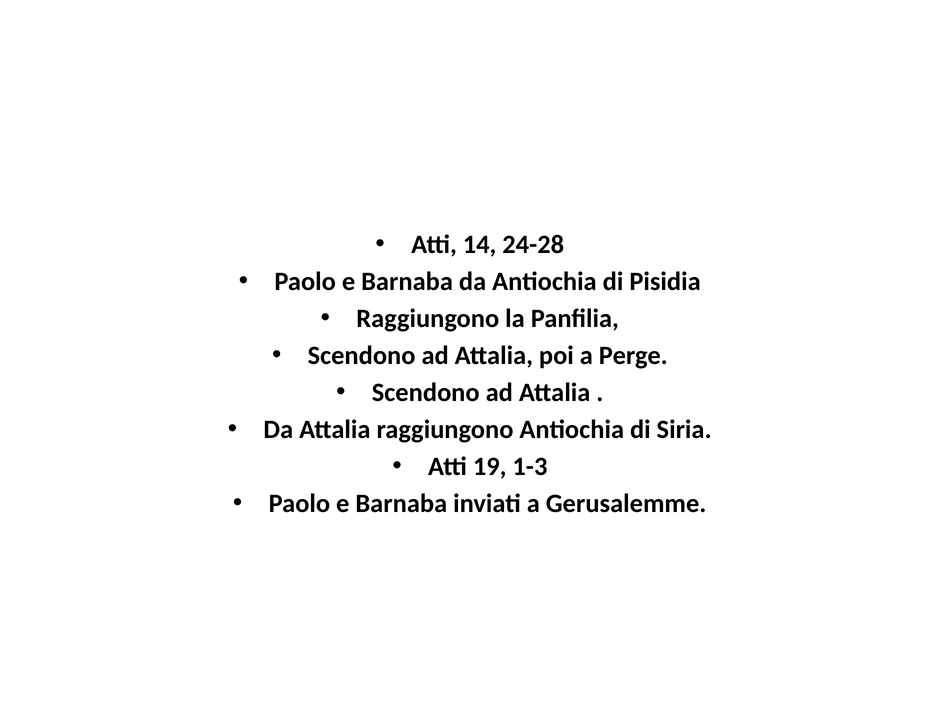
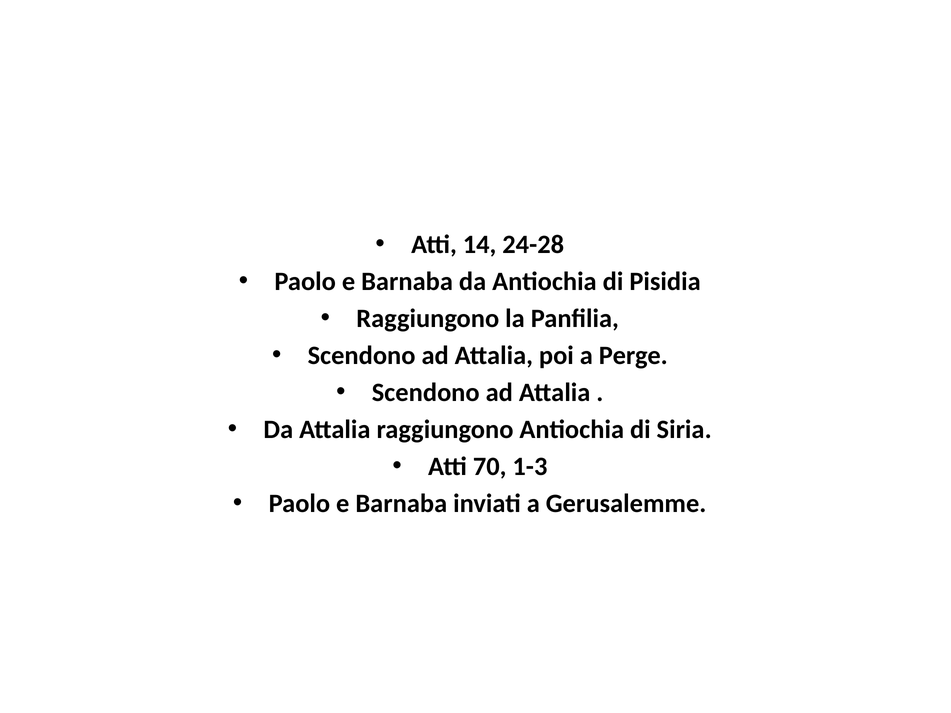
19: 19 -> 70
